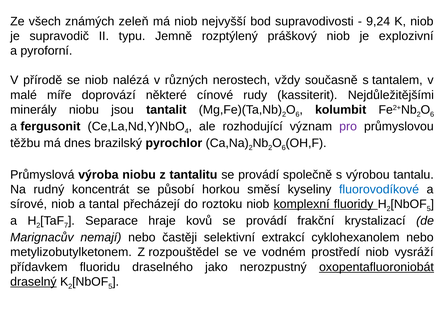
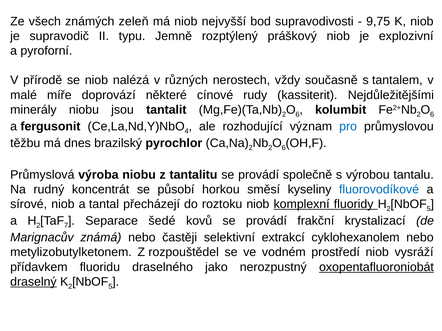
9,24: 9,24 -> 9,75
pro colour: purple -> blue
hraje: hraje -> šedé
nemají: nemají -> známá
